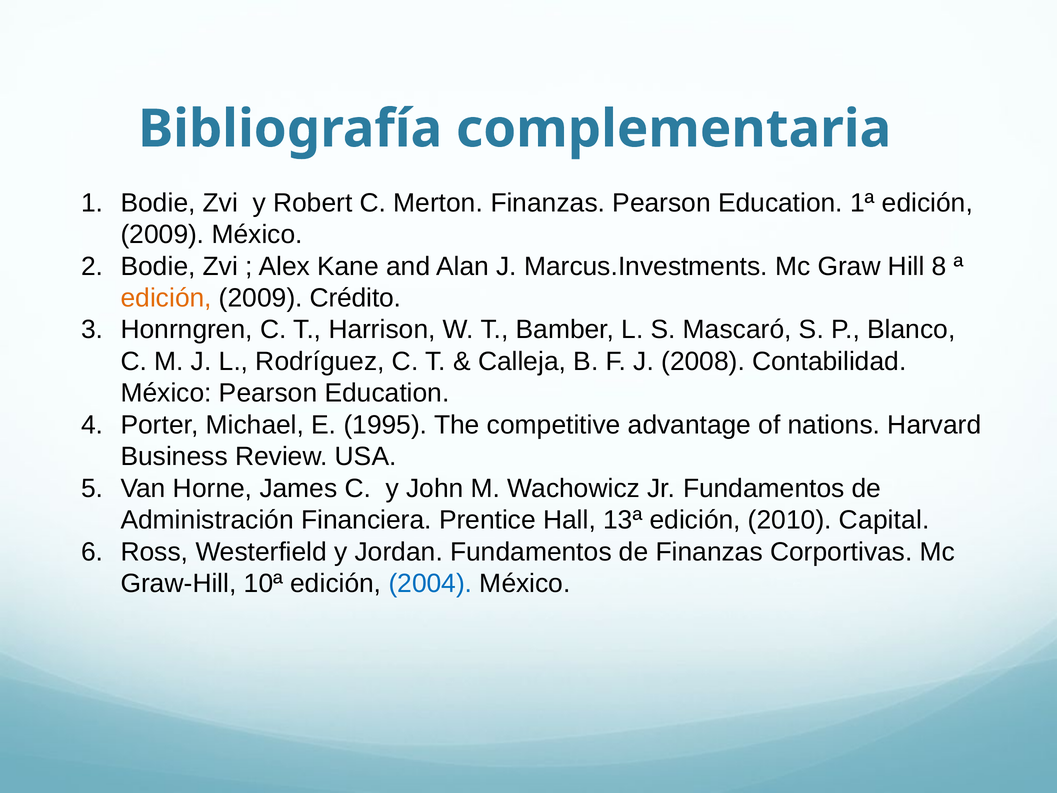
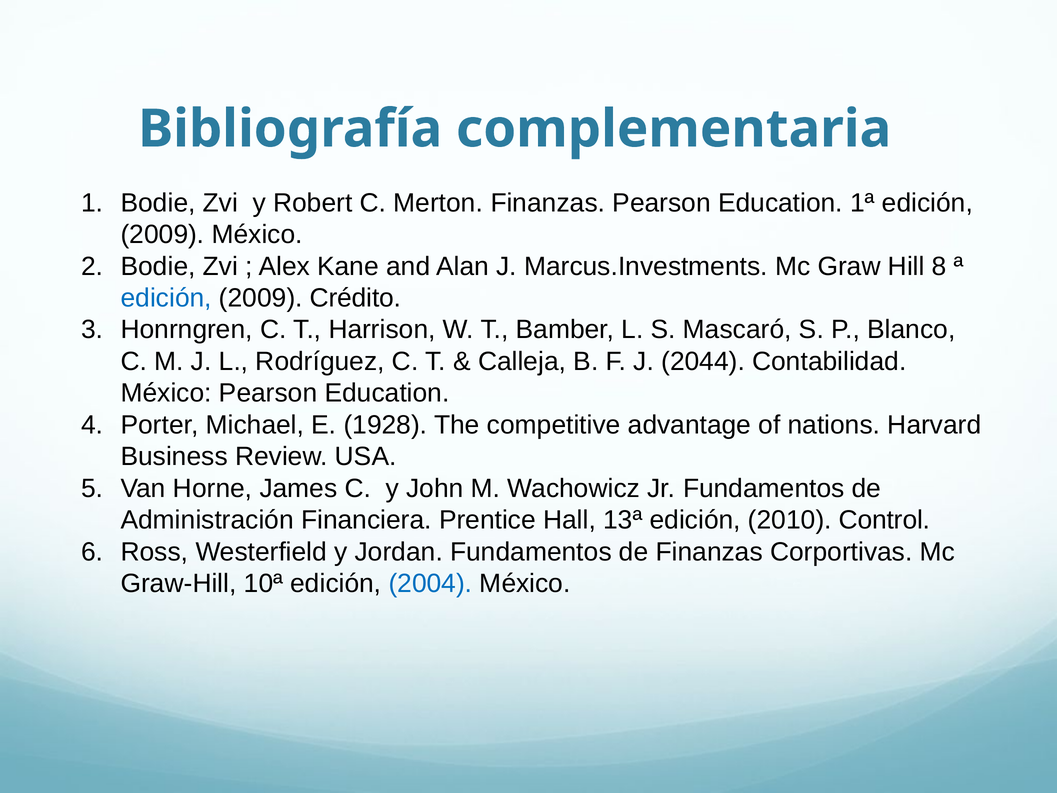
edición at (166, 298) colour: orange -> blue
2008: 2008 -> 2044
1995: 1995 -> 1928
Capital: Capital -> Control
